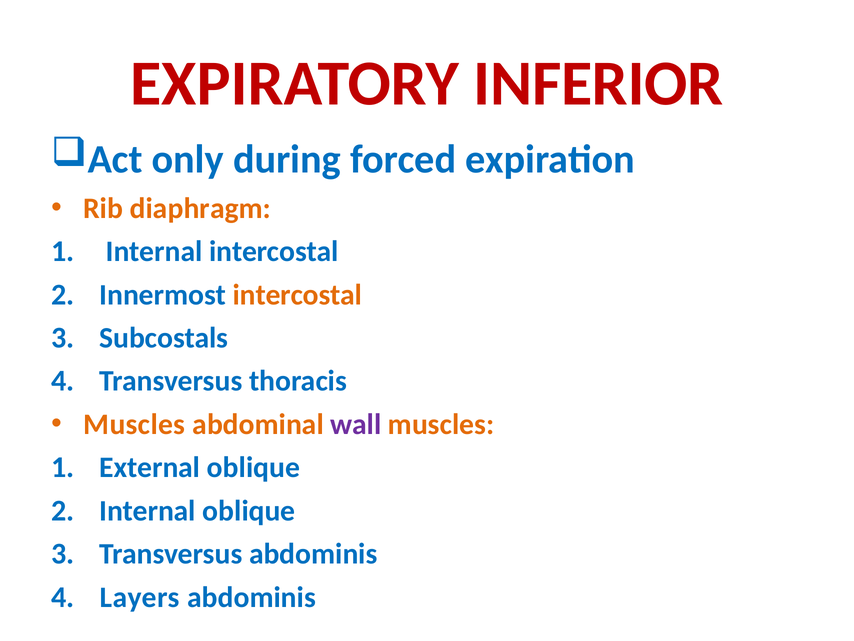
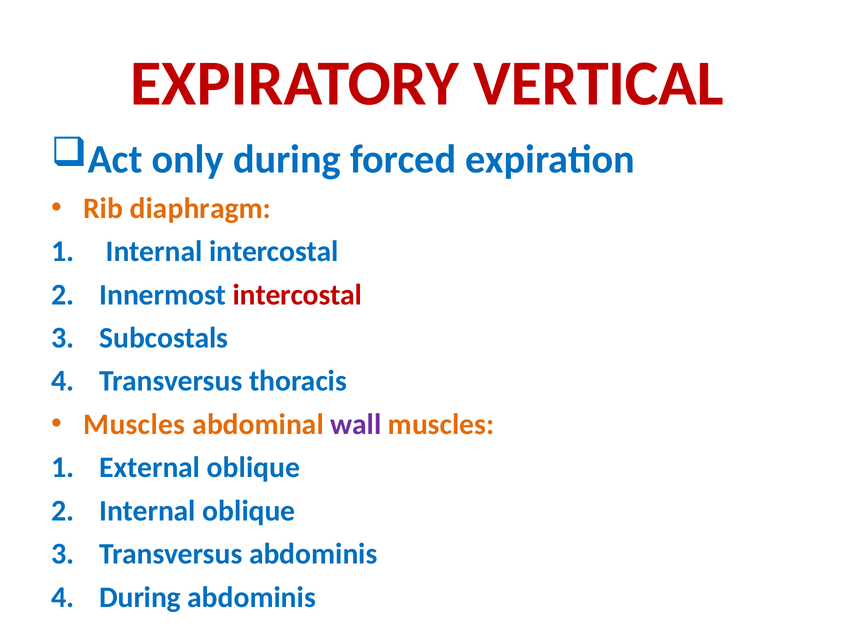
INFERIOR: INFERIOR -> VERTICAL
intercostal at (297, 295) colour: orange -> red
Layers at (140, 597): Layers -> During
